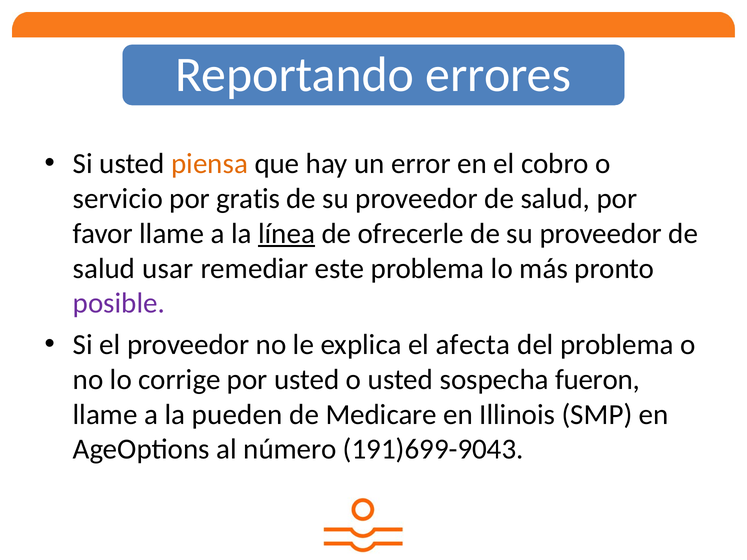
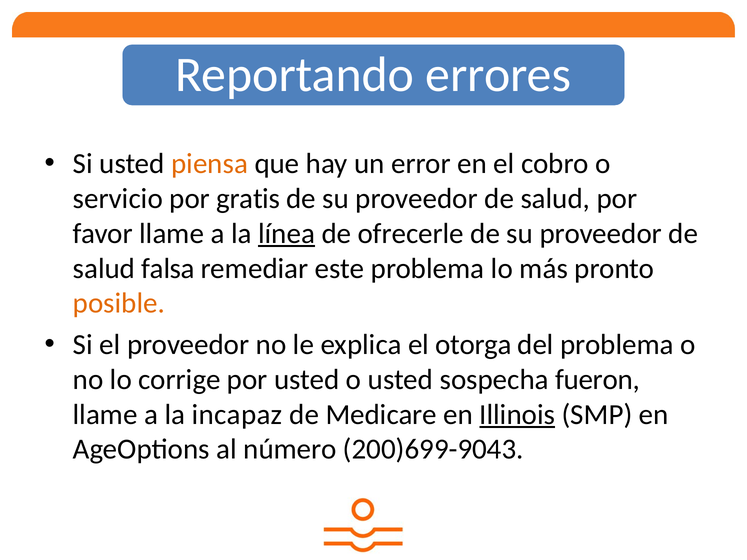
usar: usar -> falsa
posible colour: purple -> orange
afecta: afecta -> otorga
pueden: pueden -> incapaz
Illinois underline: none -> present
191)699-9043: 191)699-9043 -> 200)699-9043
